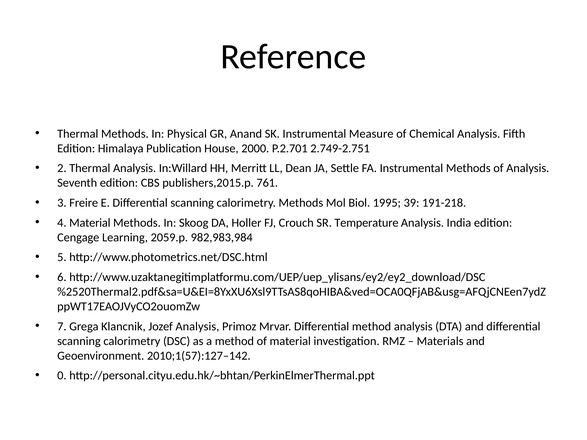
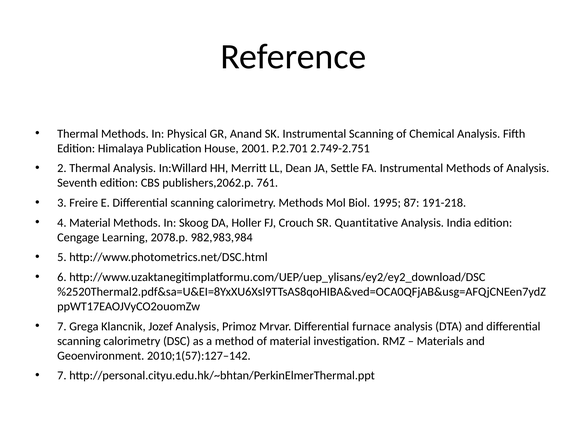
Instrumental Measure: Measure -> Scanning
2000: 2000 -> 2001
publishers,2015.p: publishers,2015.p -> publishers,2062.p
39: 39 -> 87
Temperature: Temperature -> Quantitative
2059.p: 2059.p -> 2078.p
Differential method: method -> furnace
0 at (62, 376): 0 -> 7
